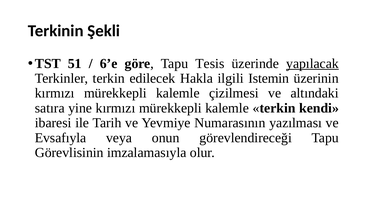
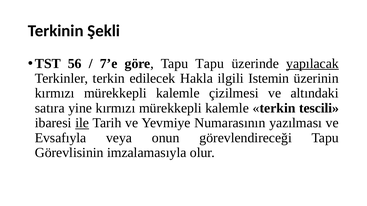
51: 51 -> 56
6’e: 6’e -> 7’e
Tapu Tesis: Tesis -> Tapu
kendi: kendi -> tescili
ile underline: none -> present
